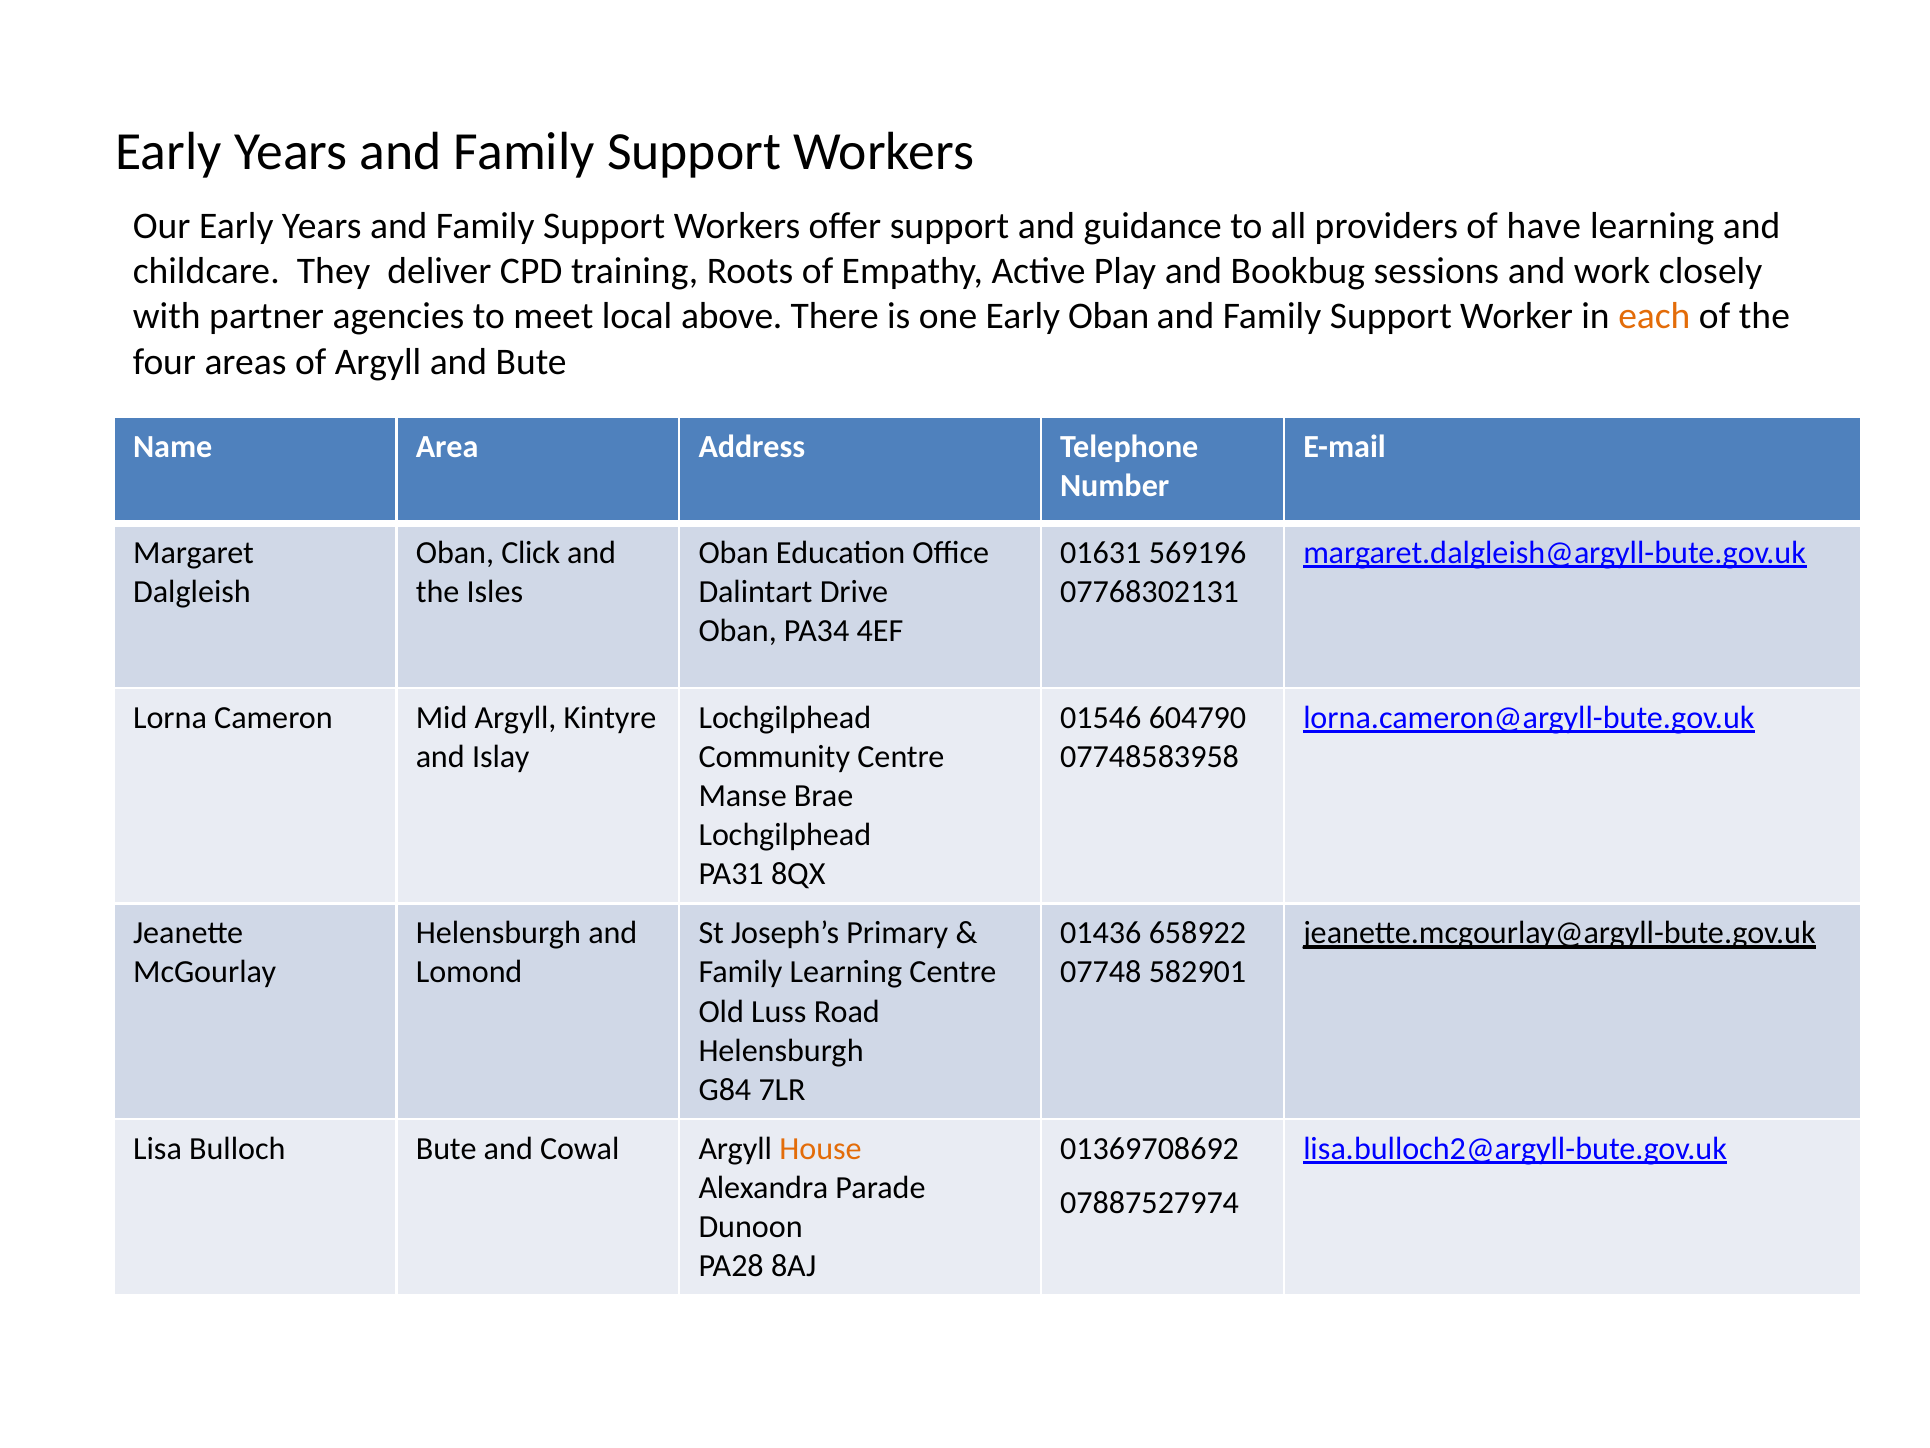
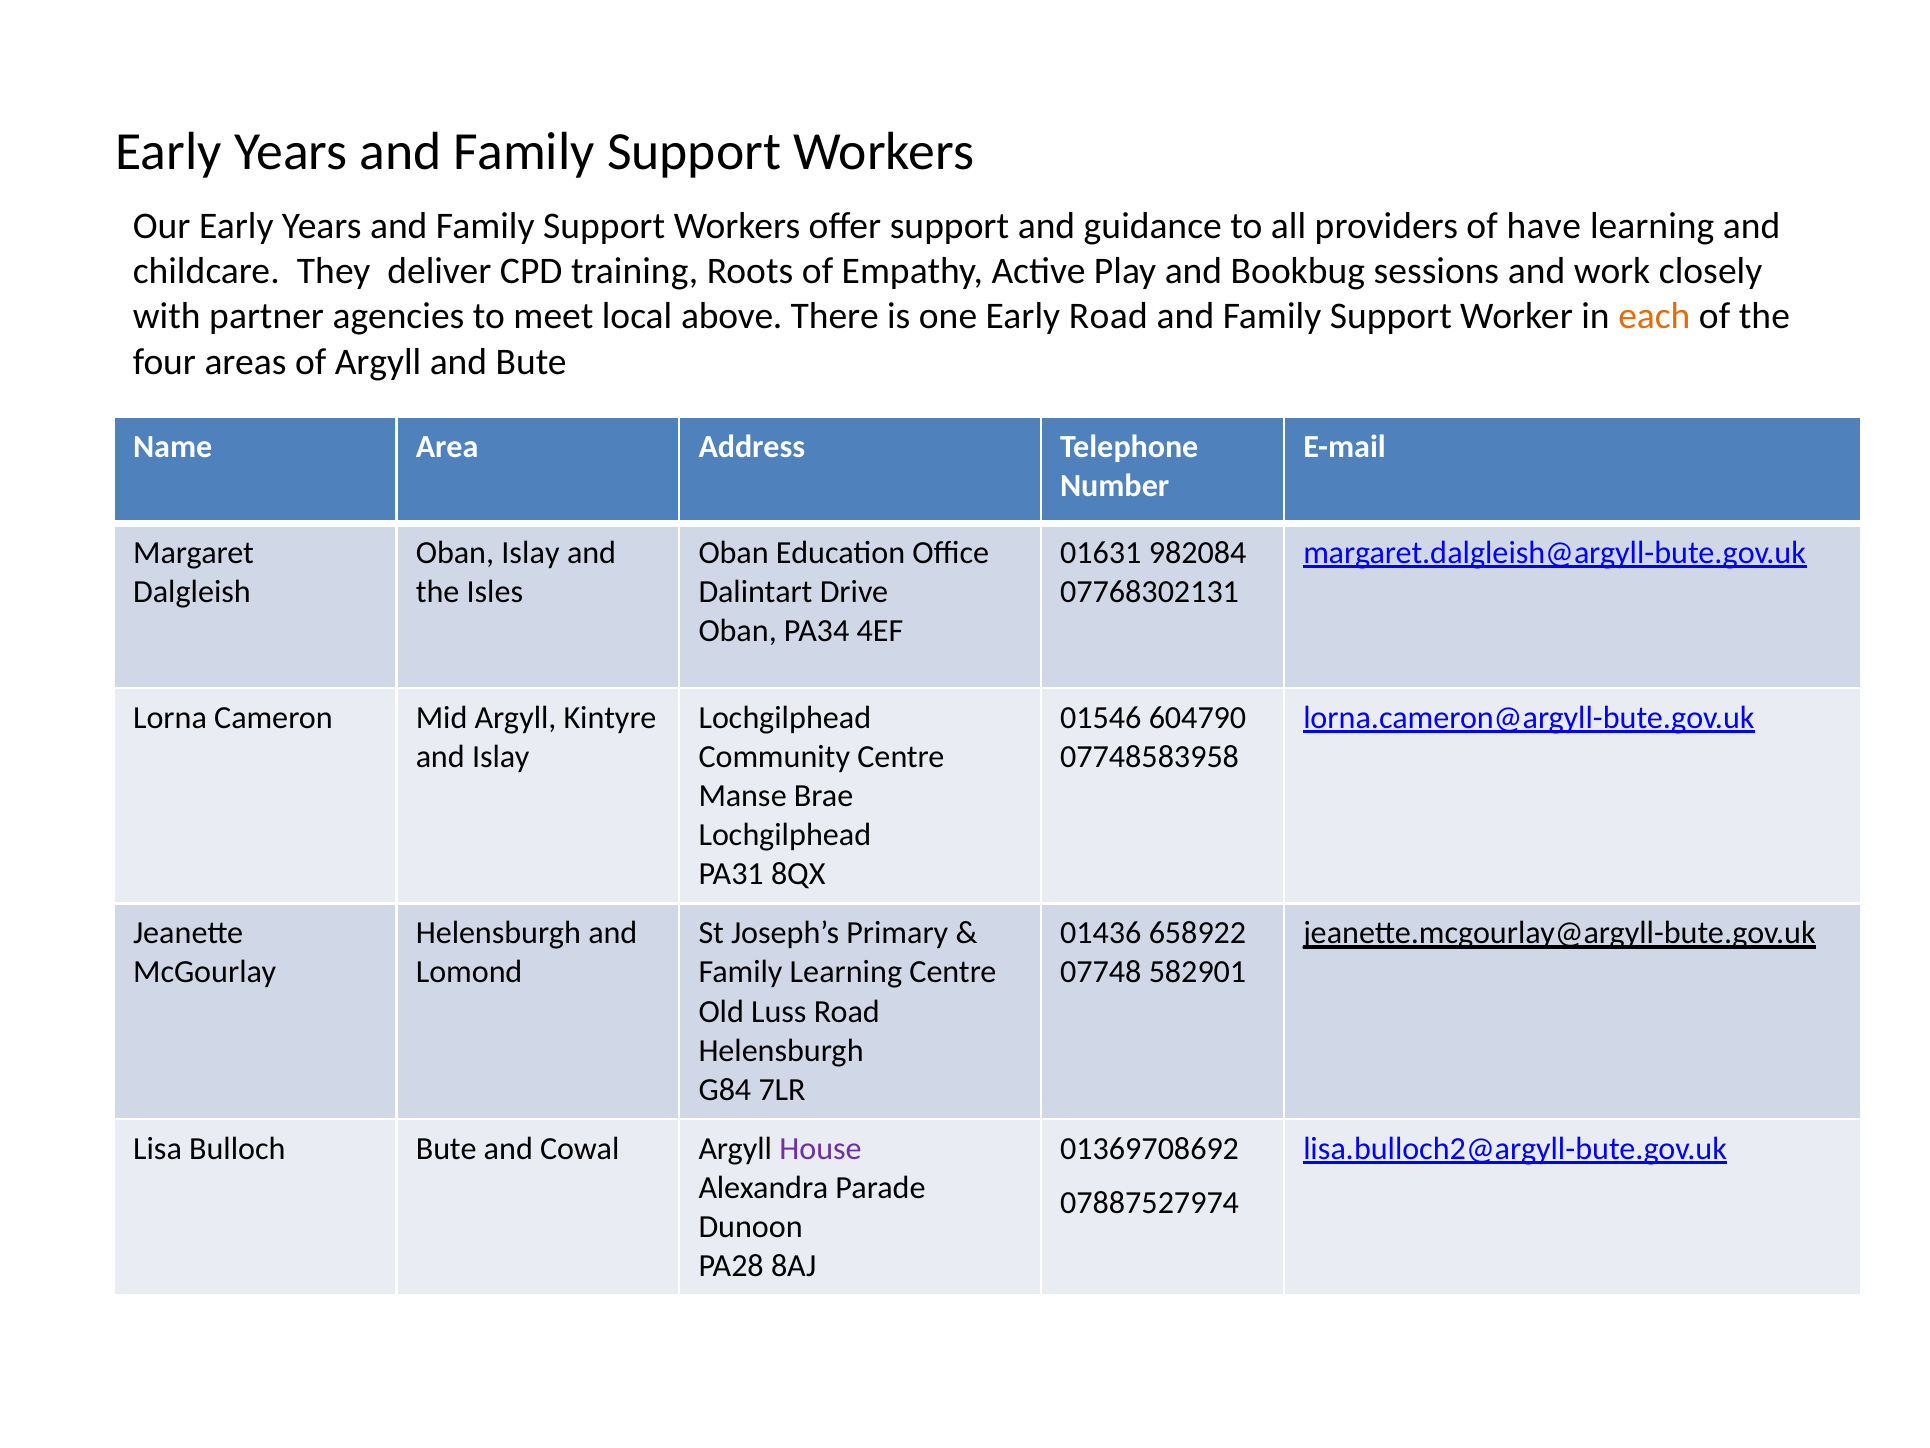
Early Oban: Oban -> Road
Oban Click: Click -> Islay
569196: 569196 -> 982084
House colour: orange -> purple
